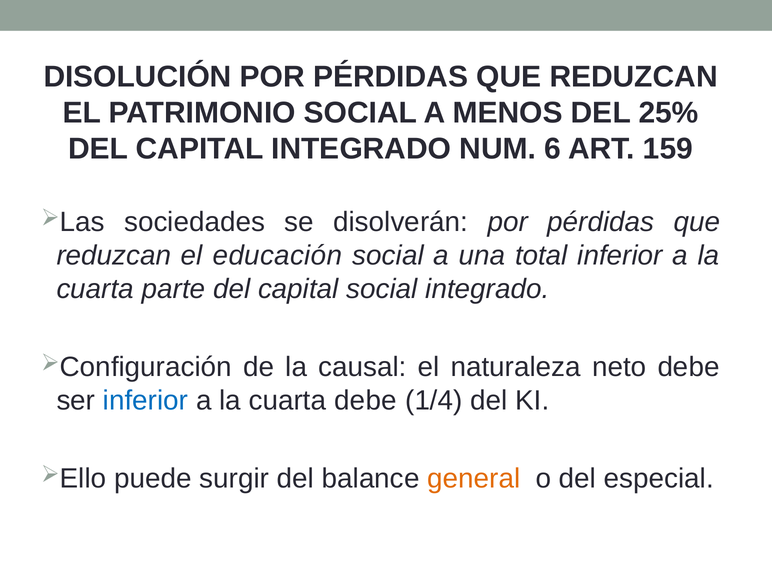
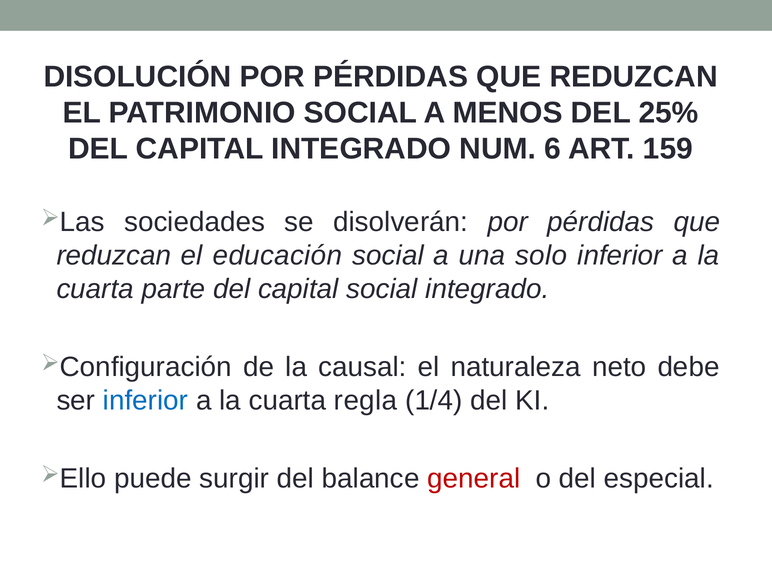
total: total -> solo
cuarta debe: debe -> regla
general colour: orange -> red
